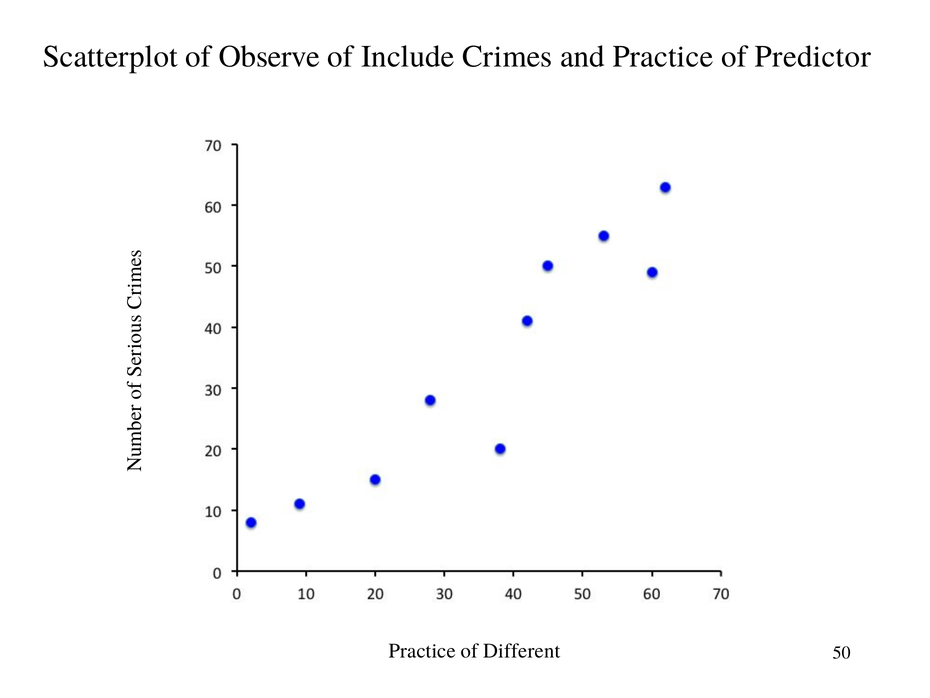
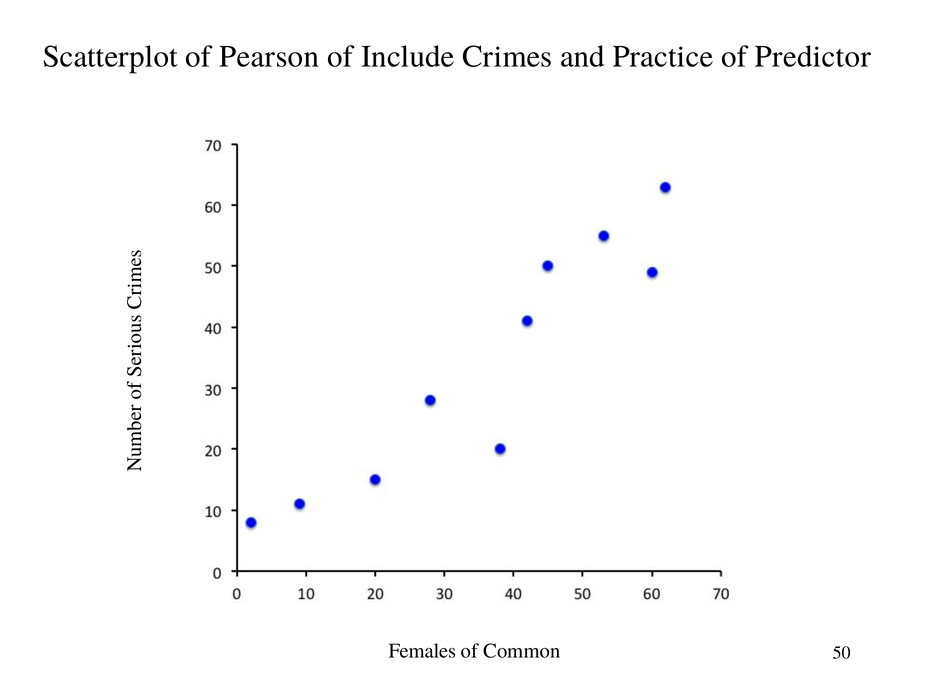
Observe: Observe -> Pearson
Practice at (422, 650): Practice -> Females
Different: Different -> Common
